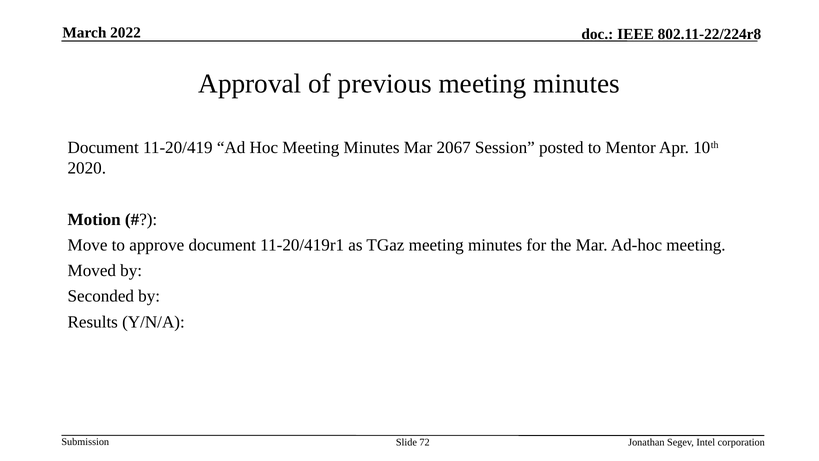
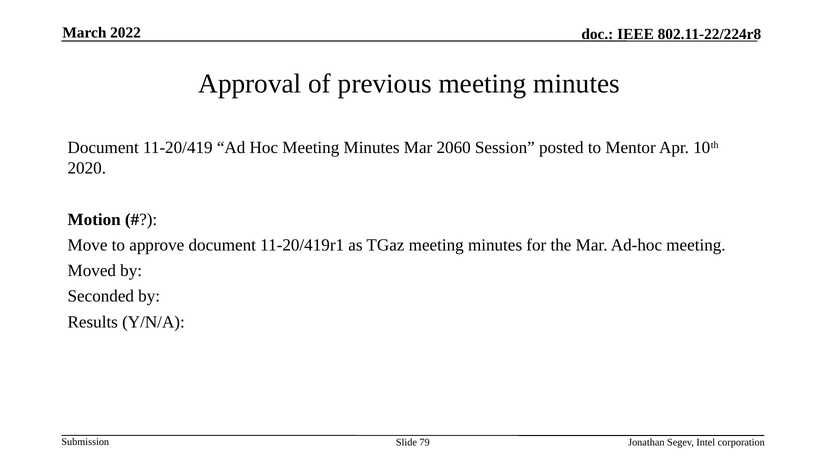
2067: 2067 -> 2060
72: 72 -> 79
